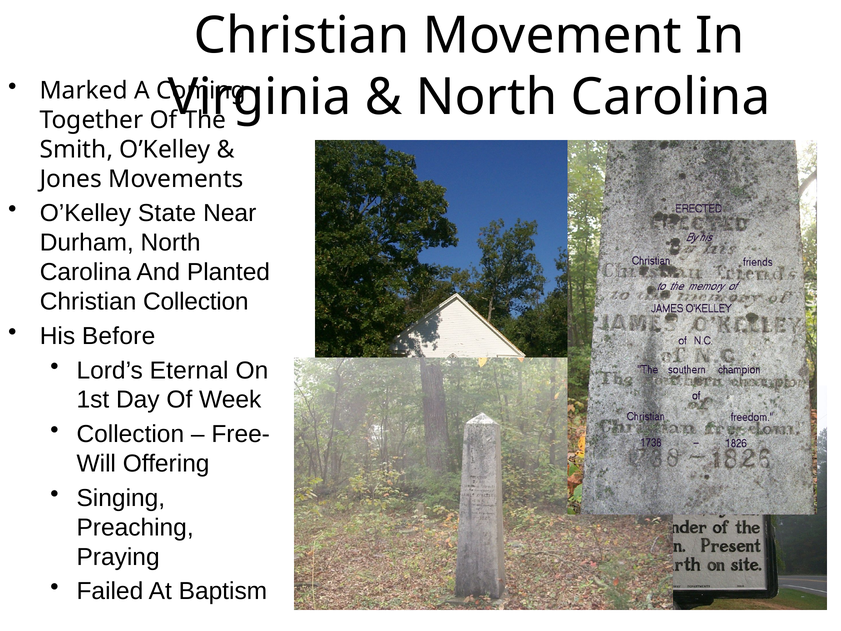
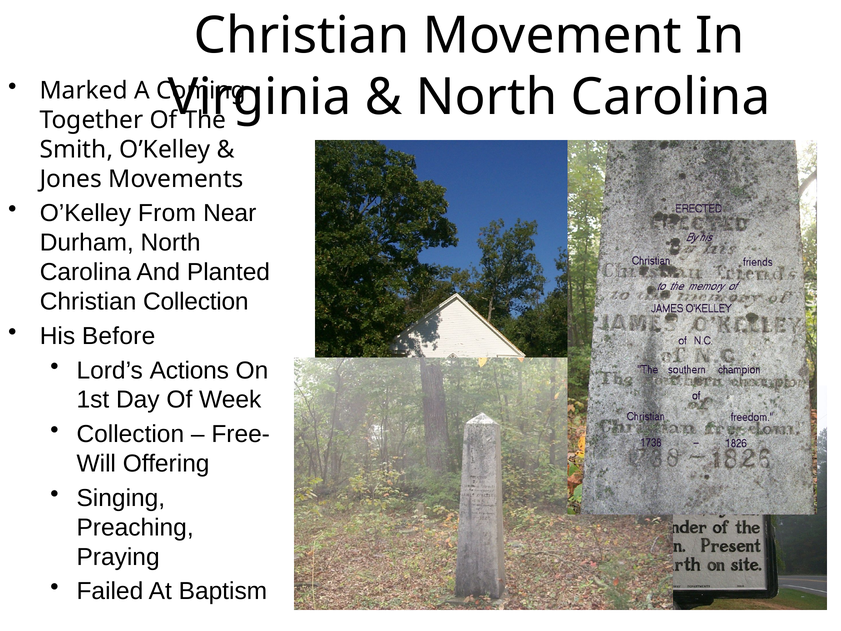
State: State -> From
Eternal: Eternal -> Actions
